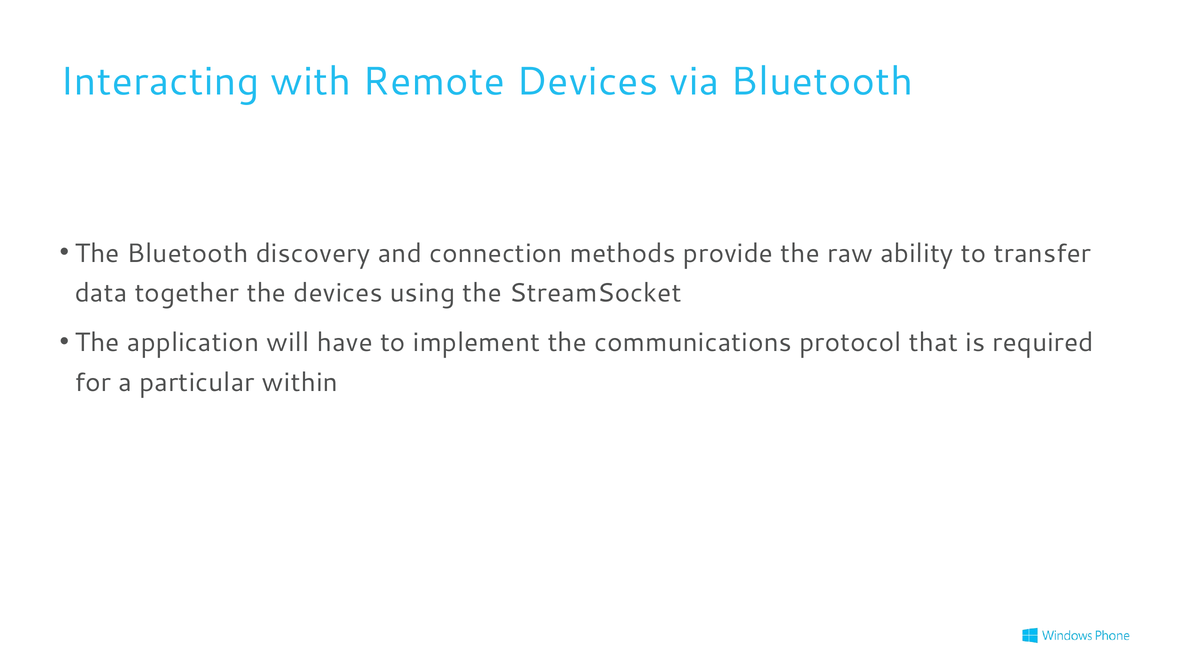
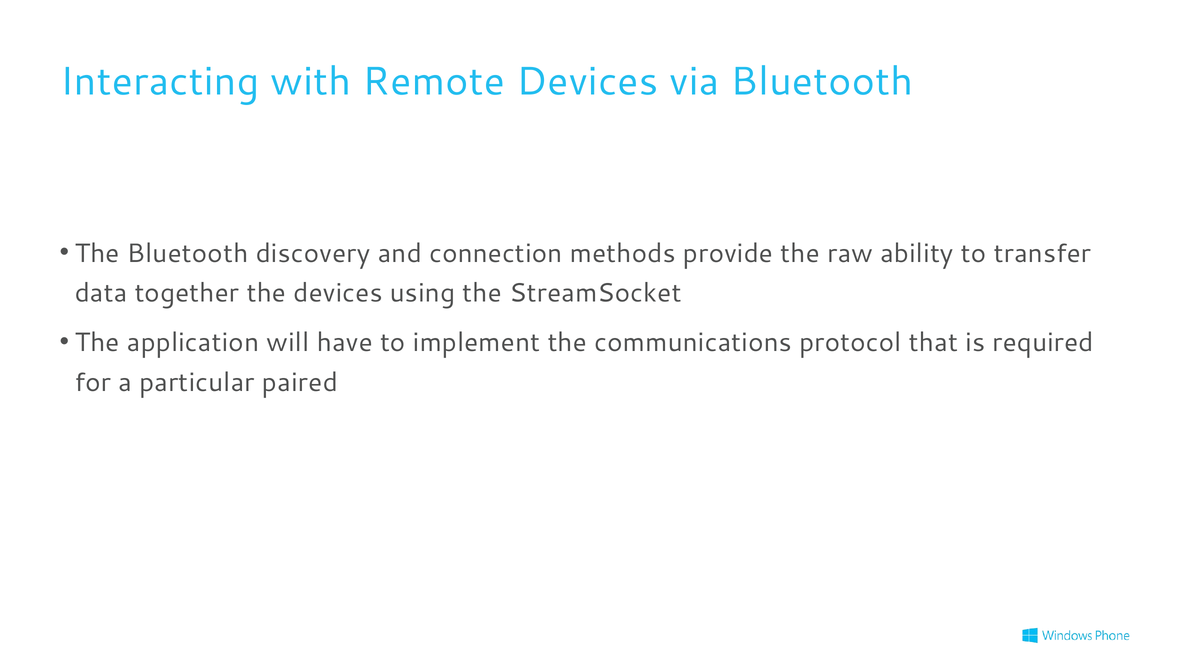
within: within -> paired
